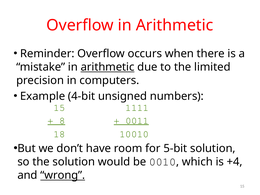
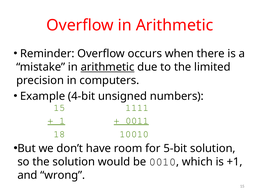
8: 8 -> 1
+4: +4 -> +1
wrong underline: present -> none
